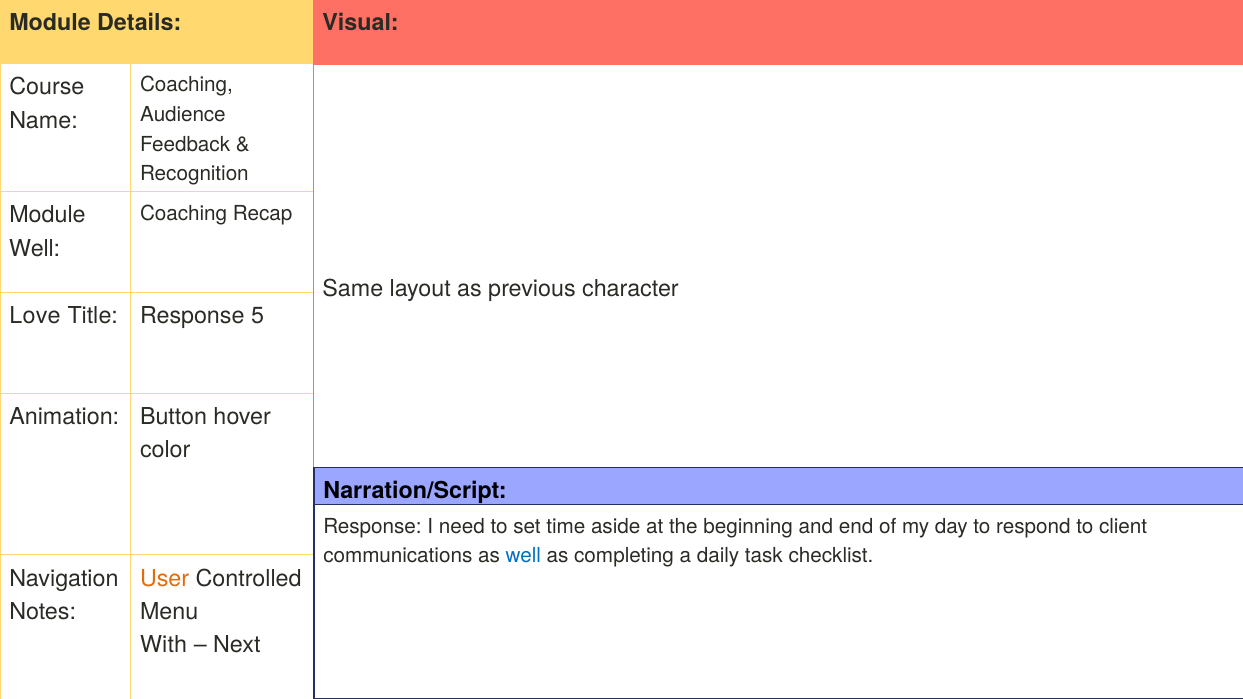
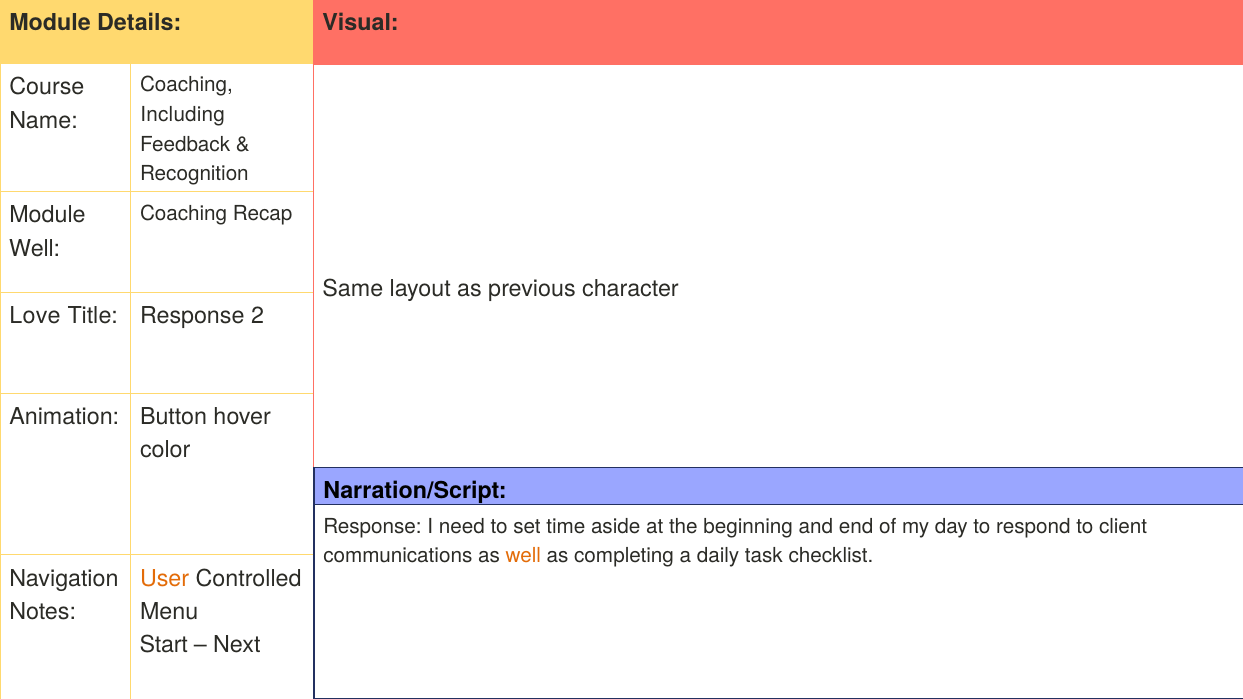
Audience: Audience -> Including
5: 5 -> 2
well at (523, 556) colour: blue -> orange
With: With -> Start
